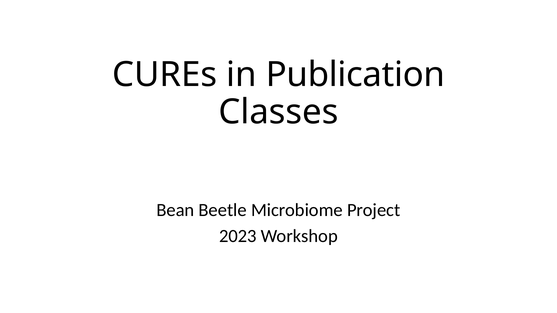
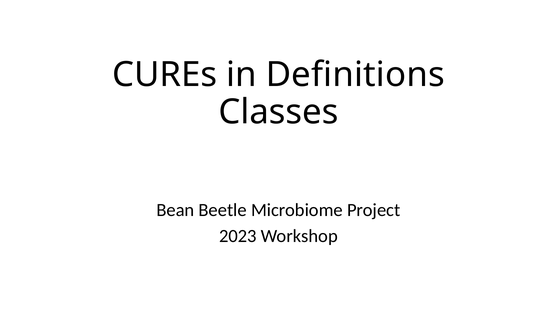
Publication: Publication -> Definitions
